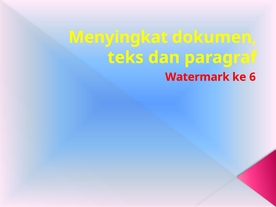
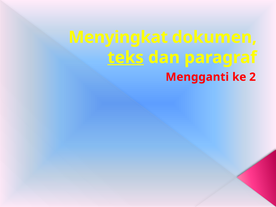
teks underline: none -> present
Watermark: Watermark -> Mengganti
6: 6 -> 2
